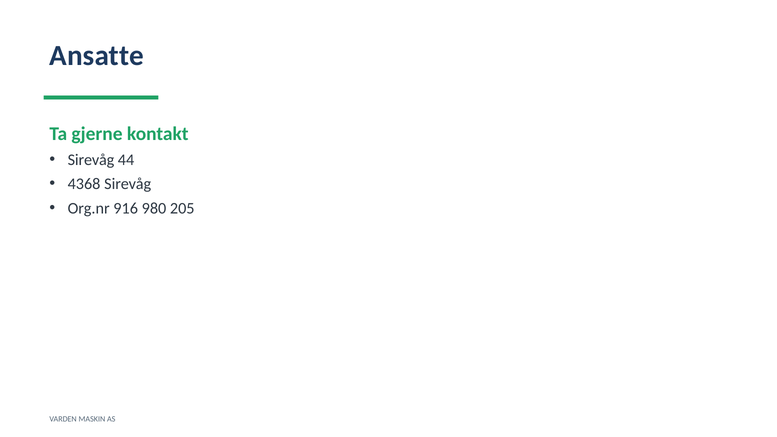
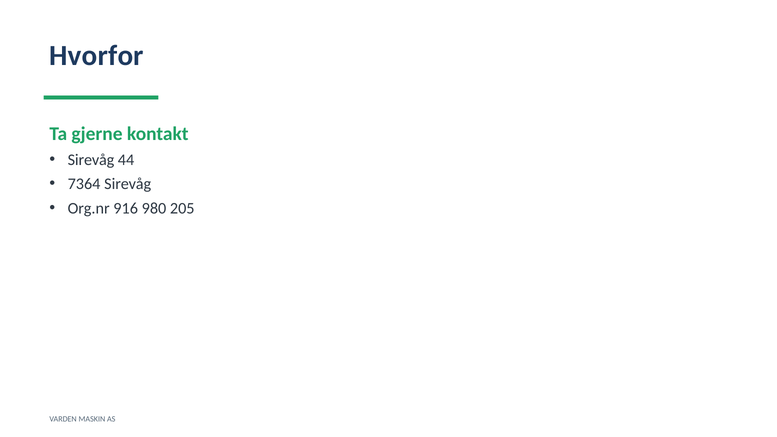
Ansatte: Ansatte -> Hvorfor
4368: 4368 -> 7364
